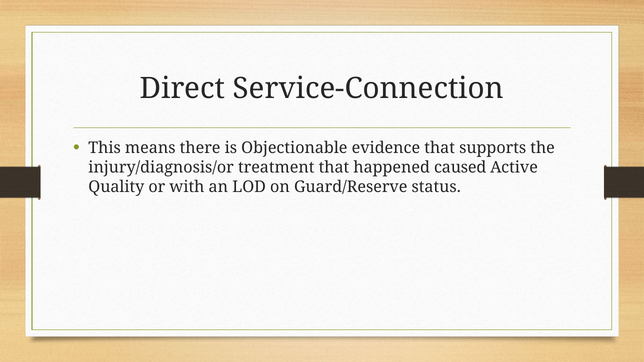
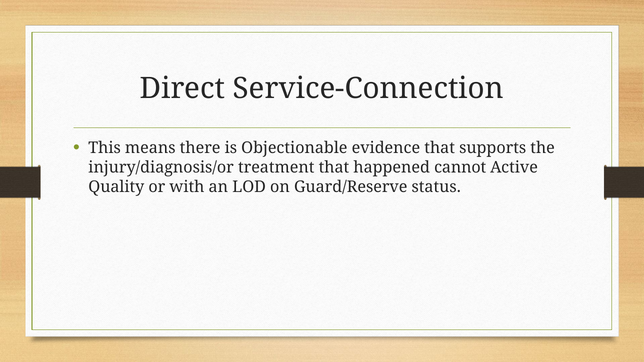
caused: caused -> cannot
